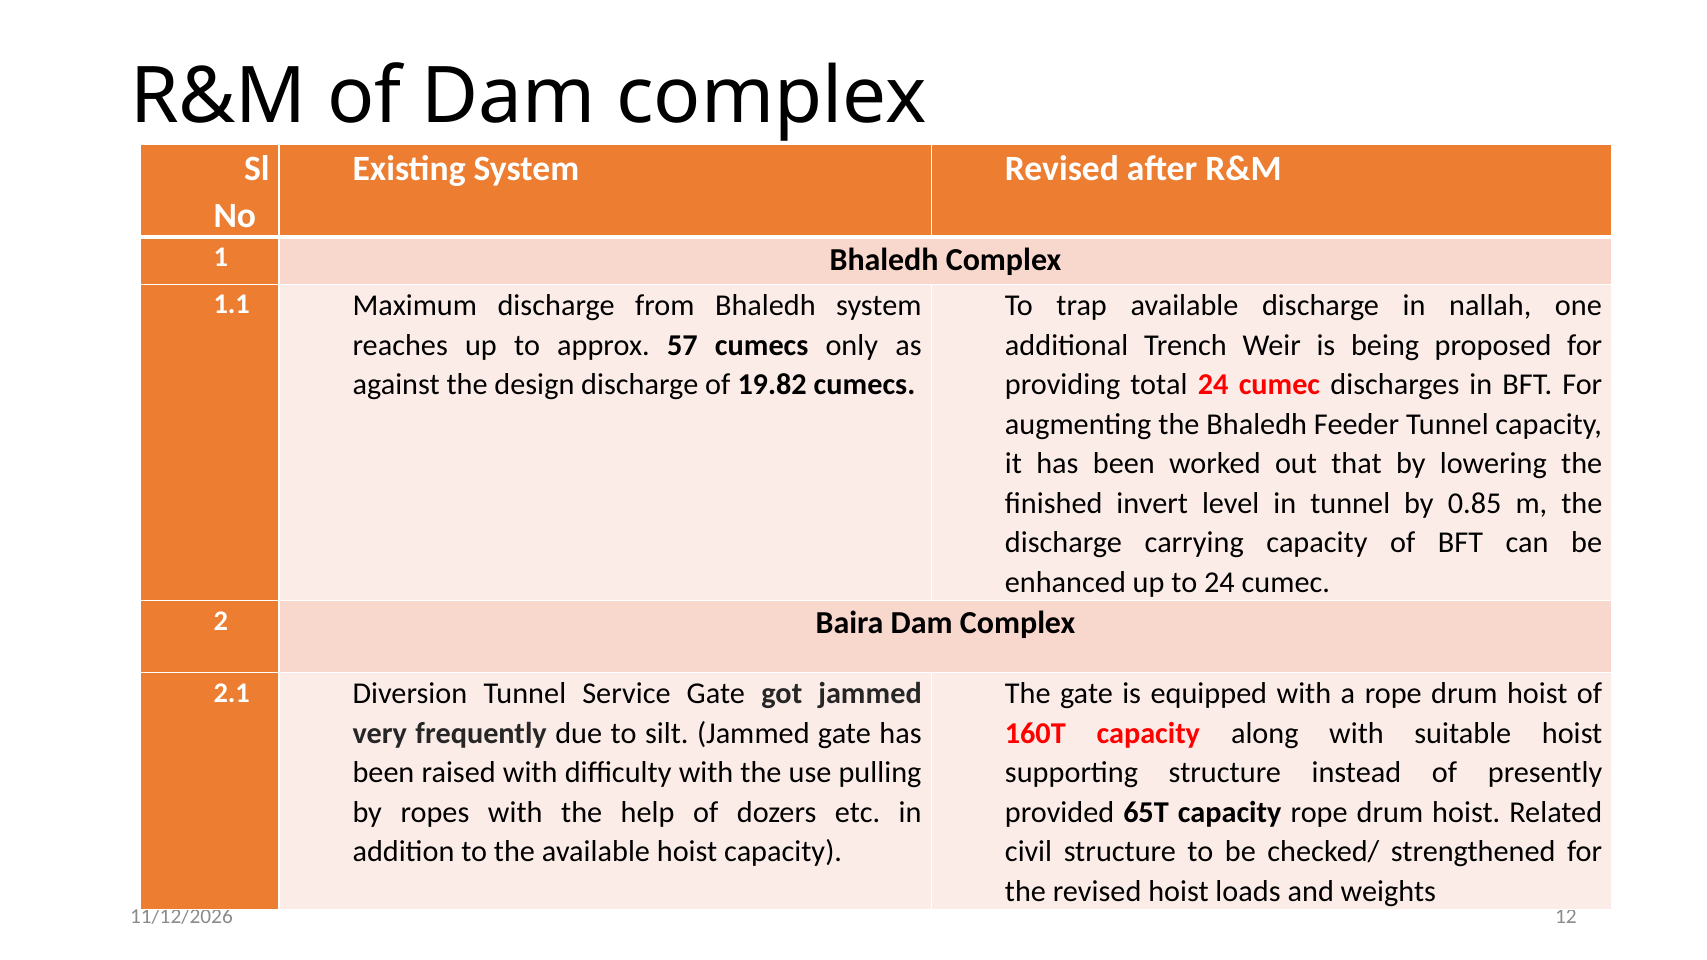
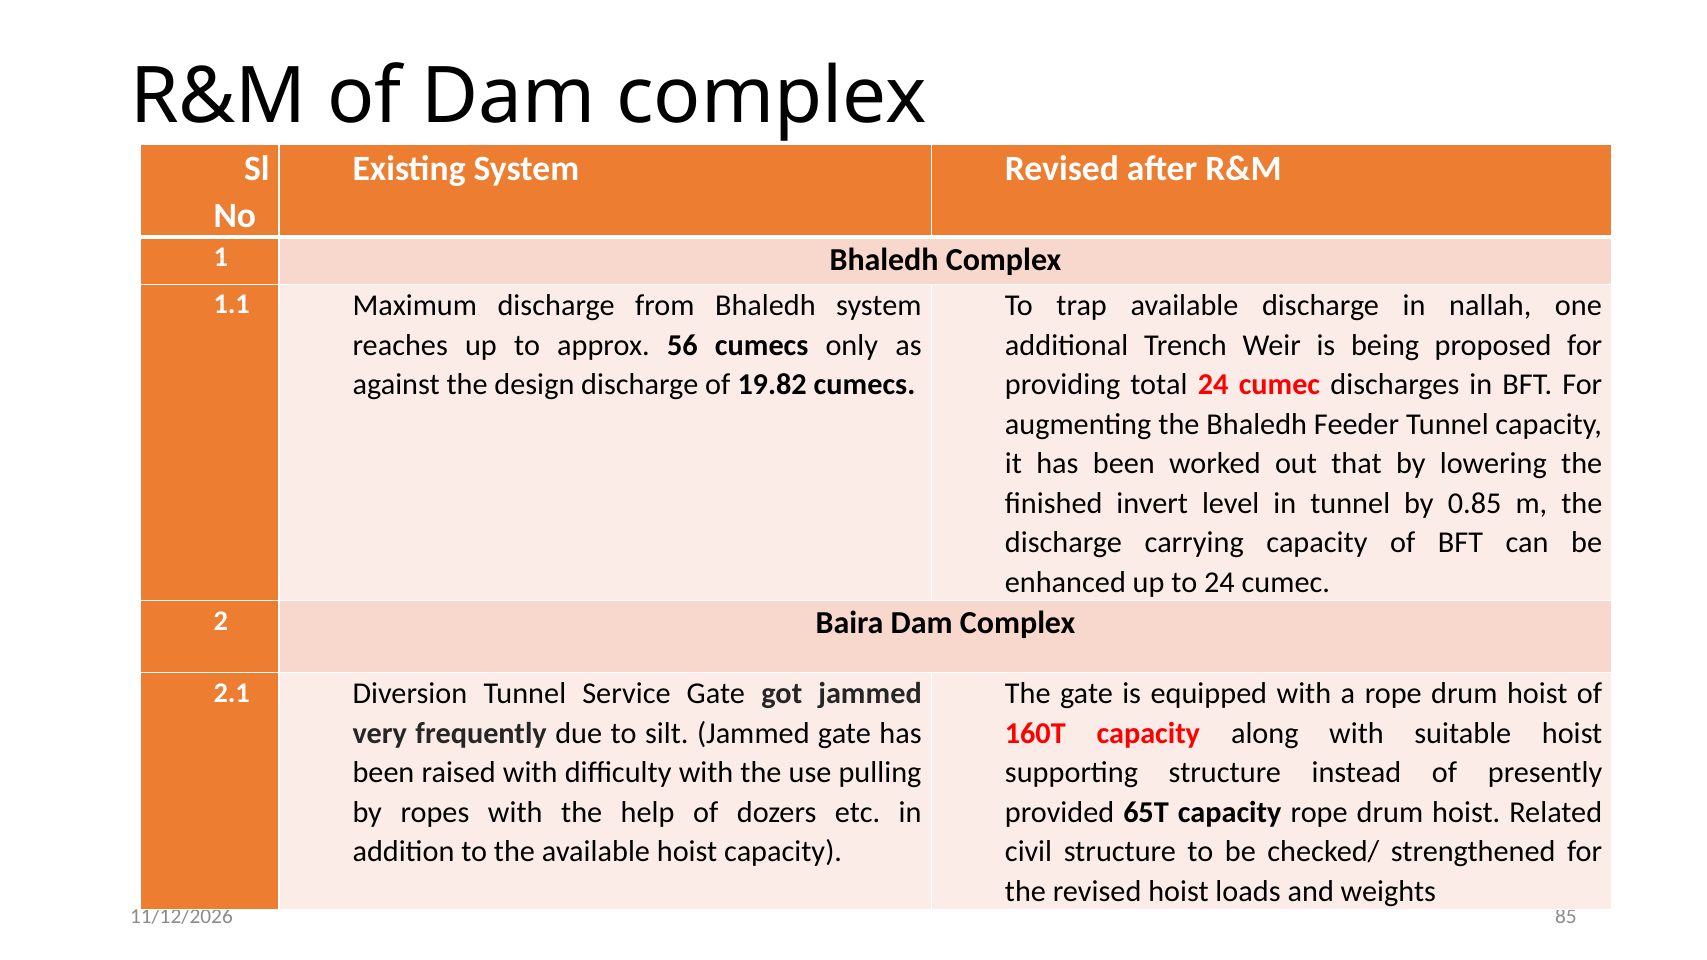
57: 57 -> 56
12: 12 -> 85
